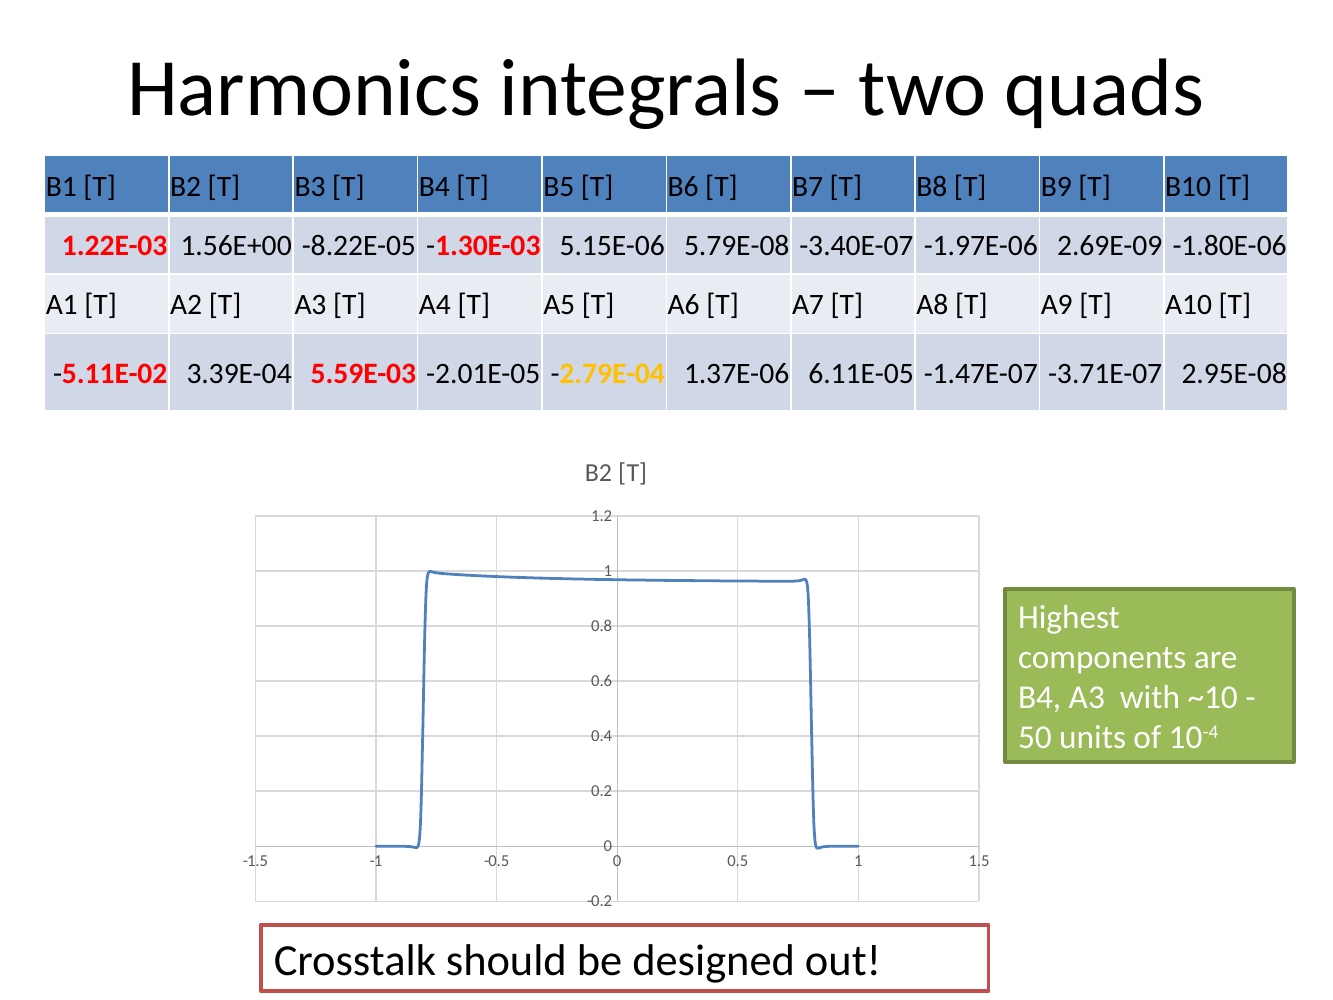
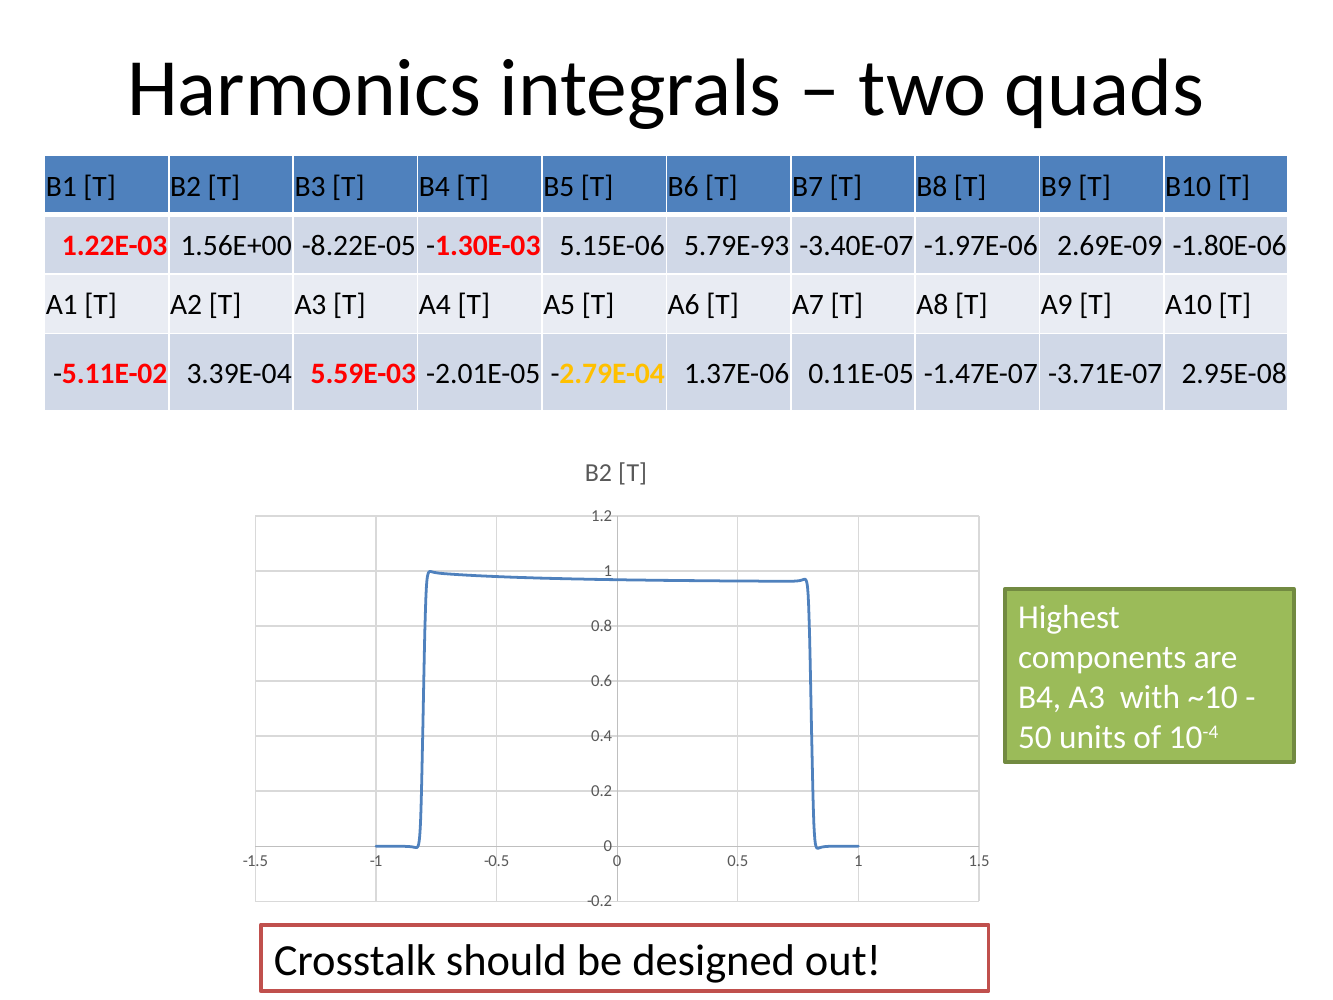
5.79E-08: 5.79E-08 -> 5.79E-93
6.11E-05: 6.11E-05 -> 0.11E-05
